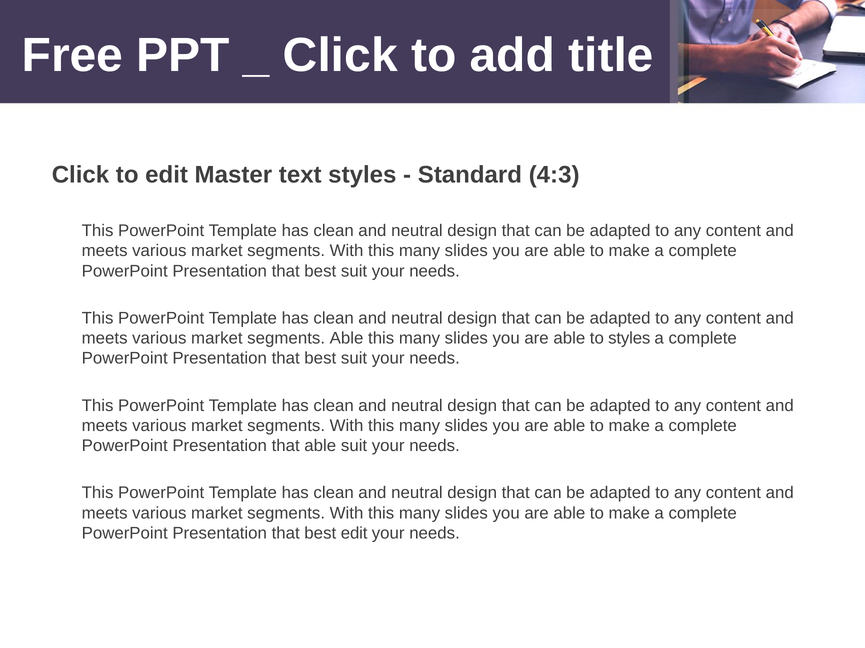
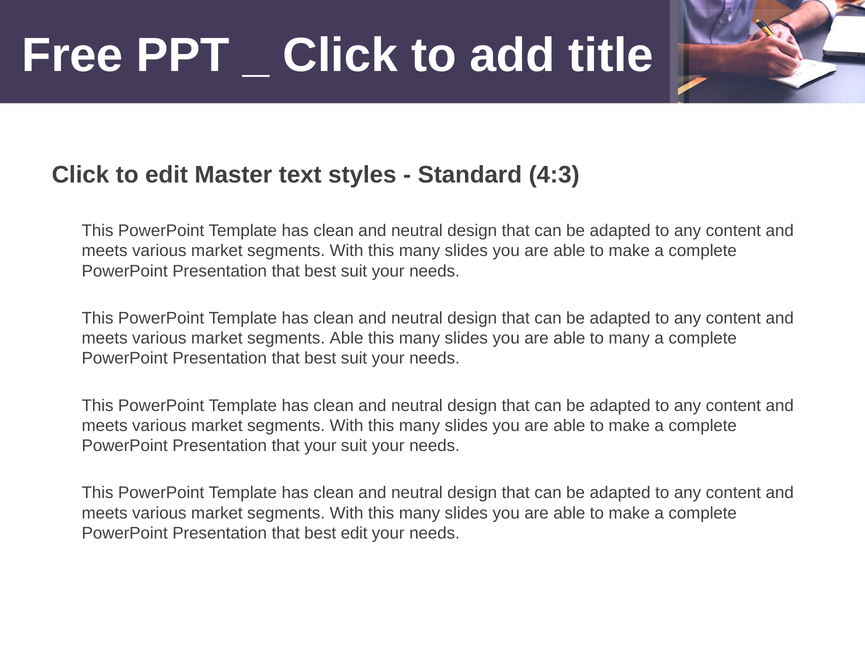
to styles: styles -> many
that able: able -> your
